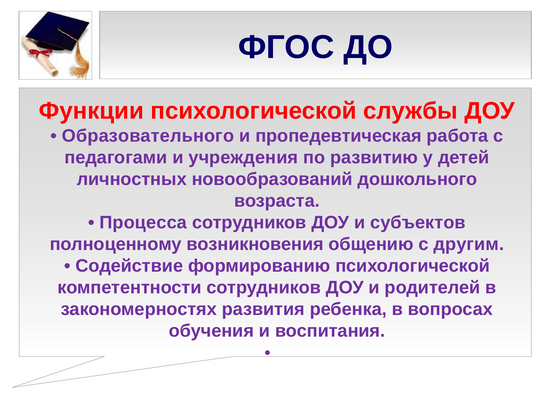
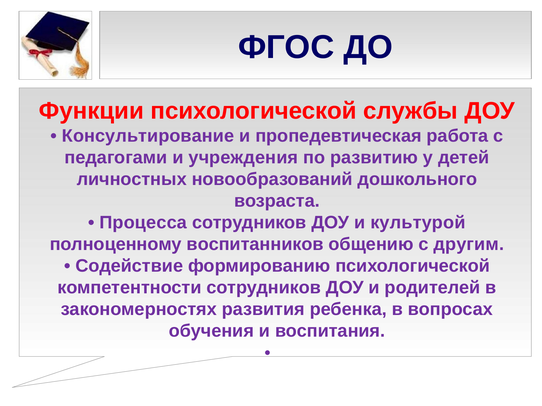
Образовательного: Образовательного -> Консультирование
субъектов: субъектов -> культурой
возникновения: возникновения -> воспитанников
